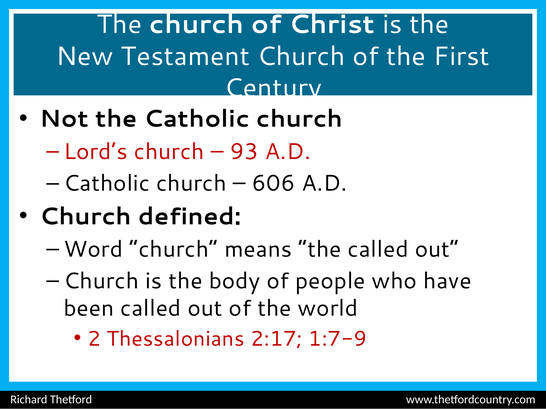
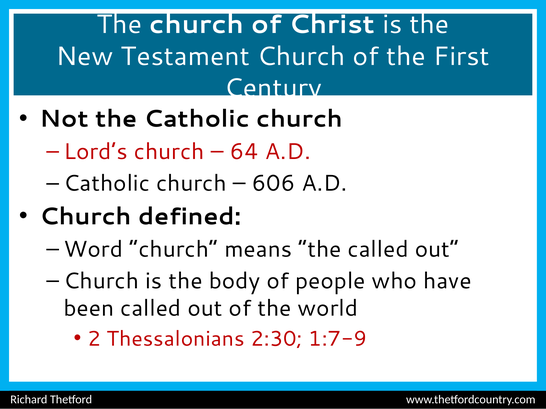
93: 93 -> 64
2:17: 2:17 -> 2:30
